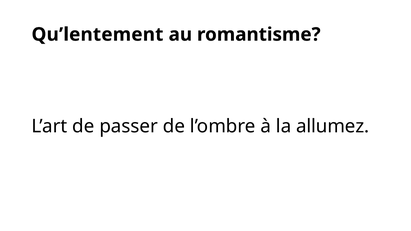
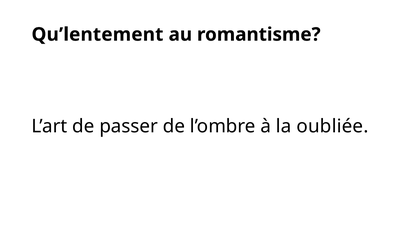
allumez: allumez -> oubliée
